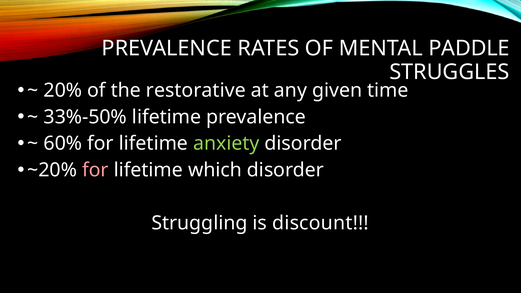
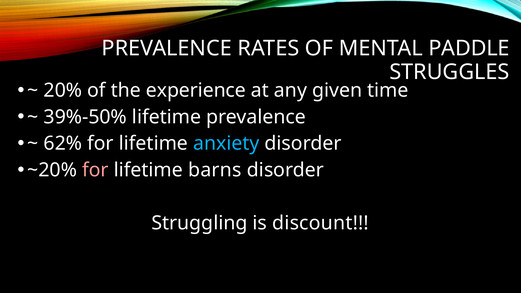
restorative: restorative -> experience
33%-50%: 33%-50% -> 39%-50%
60%: 60% -> 62%
anxiety colour: light green -> light blue
which: which -> barns
